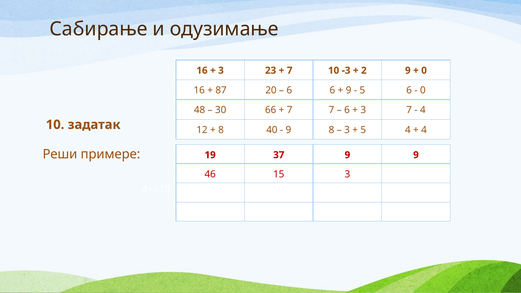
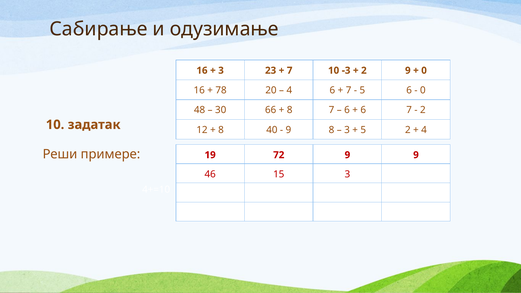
87: 87 -> 78
6 at (289, 90): 6 -> 4
9 at (349, 90): 9 -> 7
7 at (290, 110): 7 -> 8
3 at (363, 110): 3 -> 6
4 at (423, 110): 4 -> 2
5 4: 4 -> 2
37: 37 -> 72
